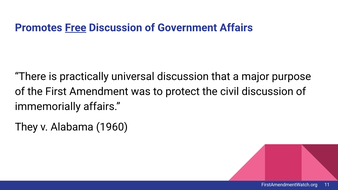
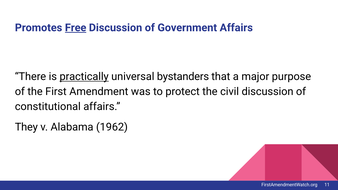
practically underline: none -> present
universal discussion: discussion -> bystanders
immemorially: immemorially -> constitutional
1960: 1960 -> 1962
